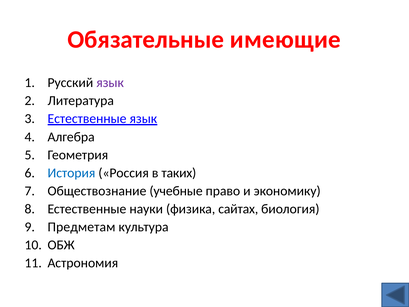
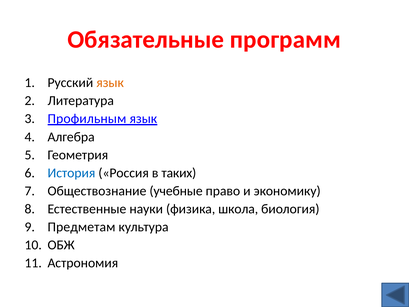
имеющие: имеющие -> программ
язык at (110, 83) colour: purple -> orange
Естественные at (87, 119): Естественные -> Профильным
сайтах: сайтах -> школа
